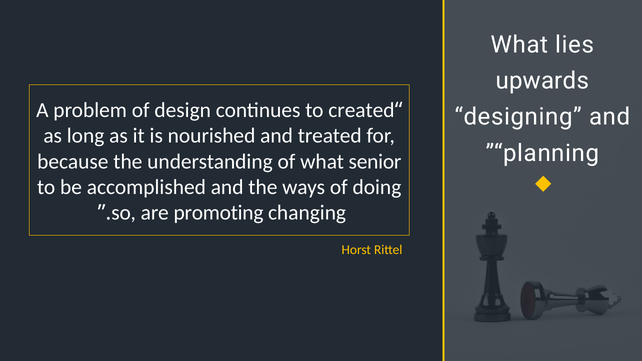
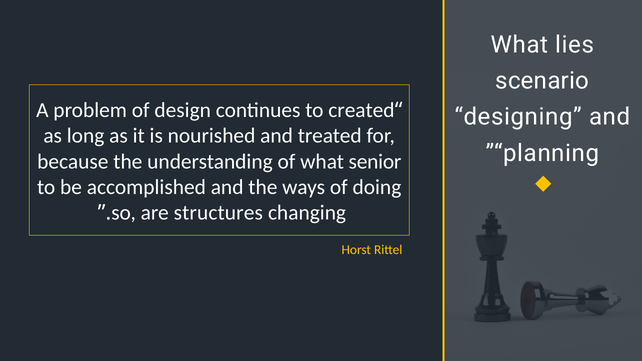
upwards: upwards -> scenario
promoting: promoting -> structures
